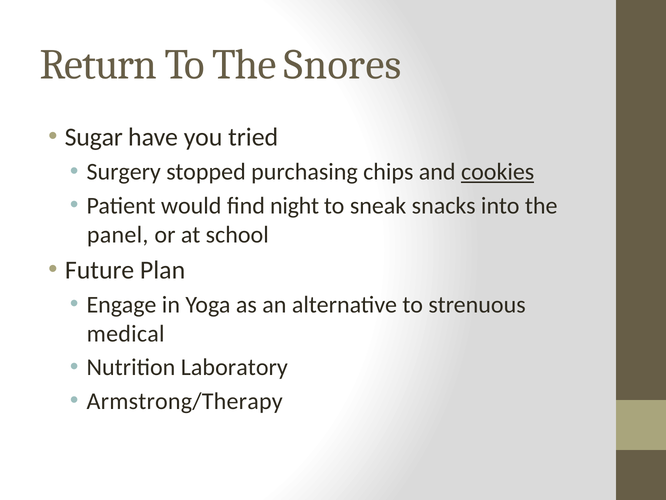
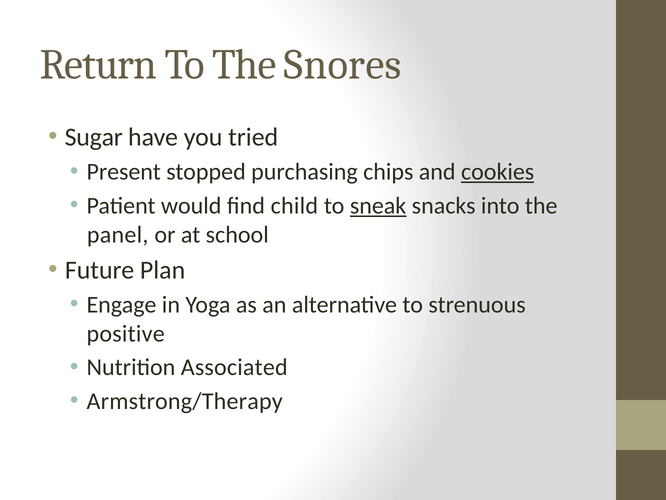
Surgery: Surgery -> Present
night: night -> child
sneak underline: none -> present
medical: medical -> positive
Laboratory: Laboratory -> Associated
